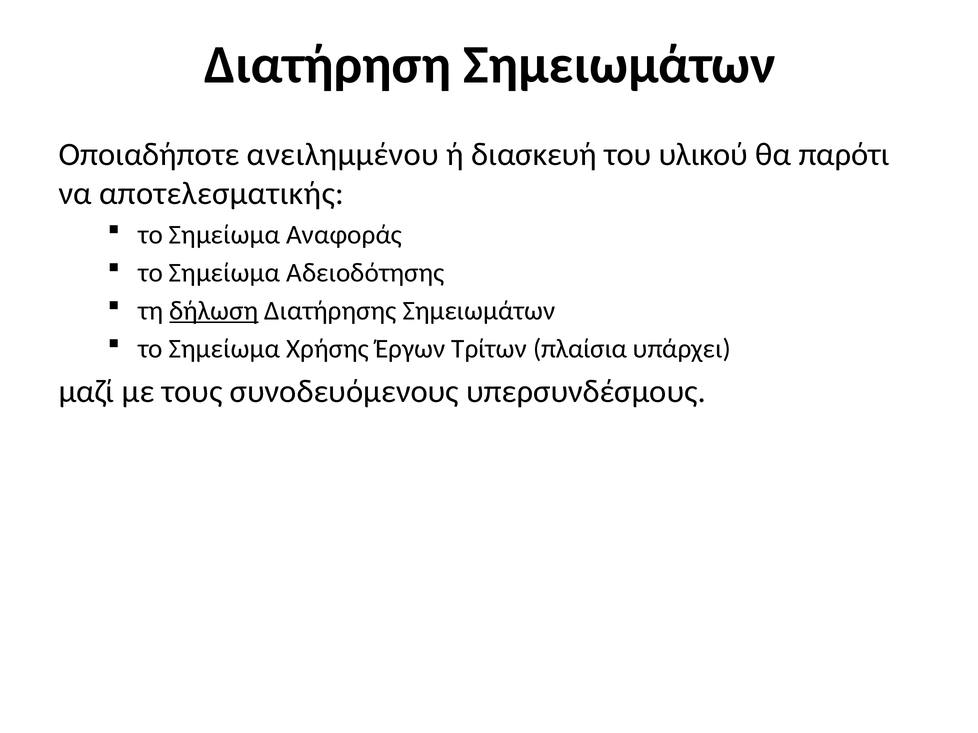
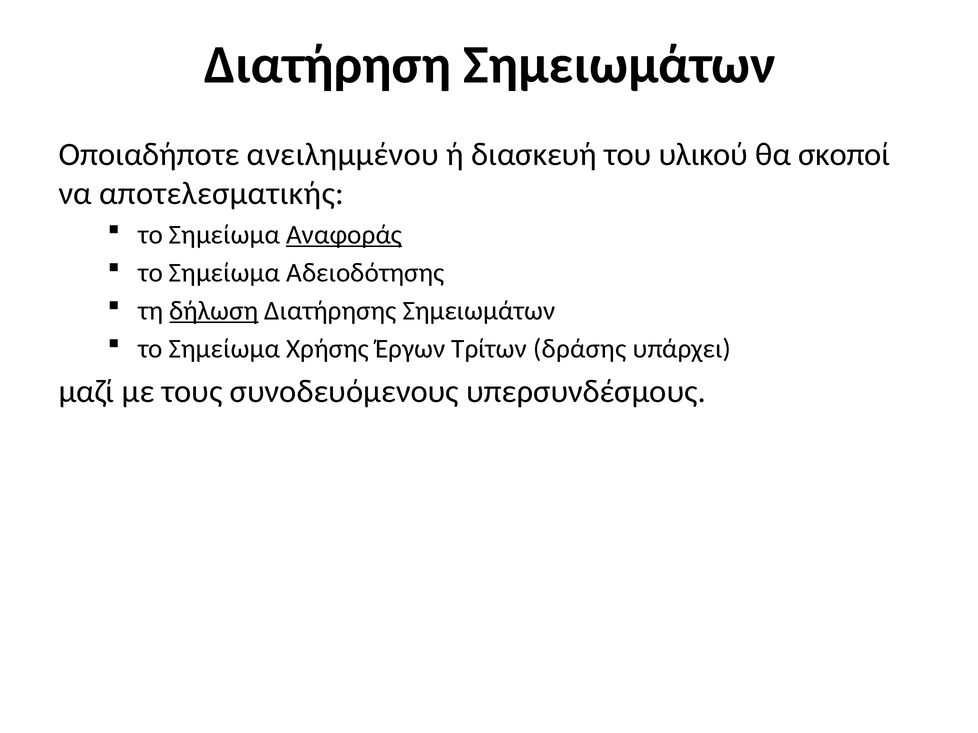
παρότι: παρότι -> σκοποί
Αναφοράς underline: none -> present
πλαίσια: πλαίσια -> δράσης
